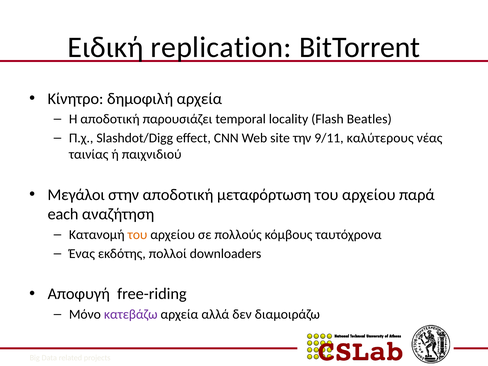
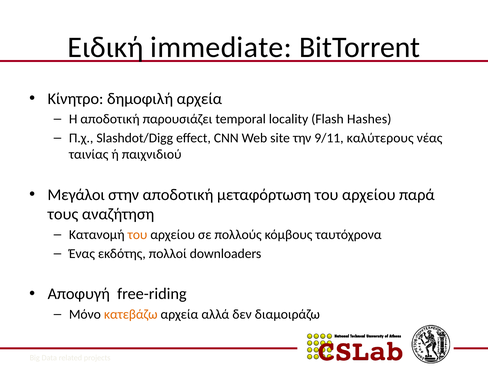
replication: replication -> immediate
Beatles: Beatles -> Hashes
each: each -> τους
κατεβάζω colour: purple -> orange
